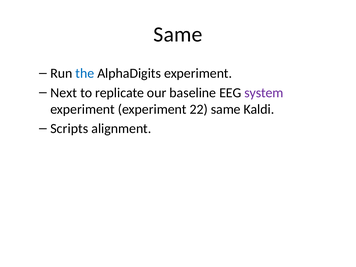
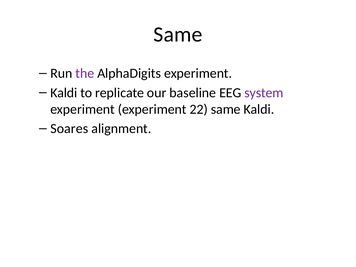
the colour: blue -> purple
Next at (64, 93): Next -> Kaldi
Scripts: Scripts -> Soares
